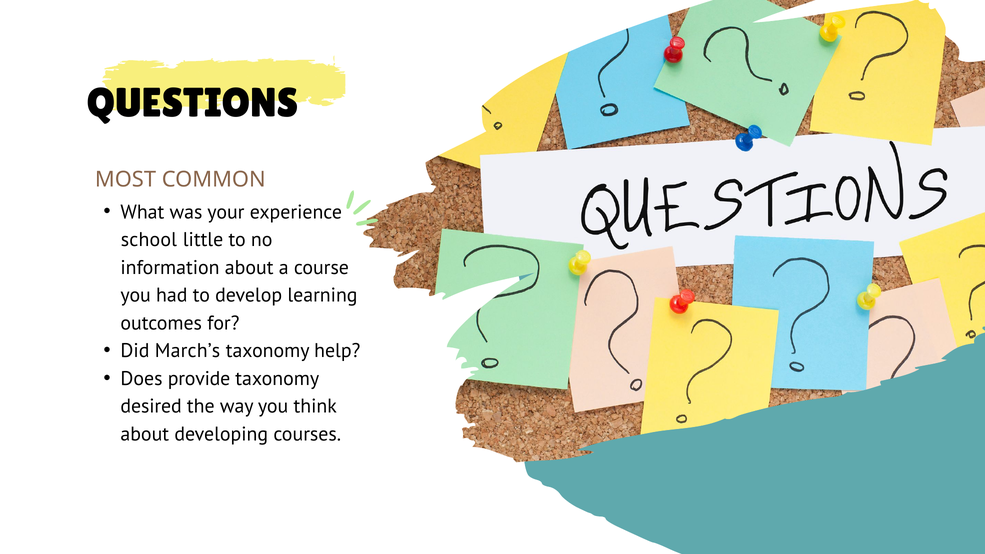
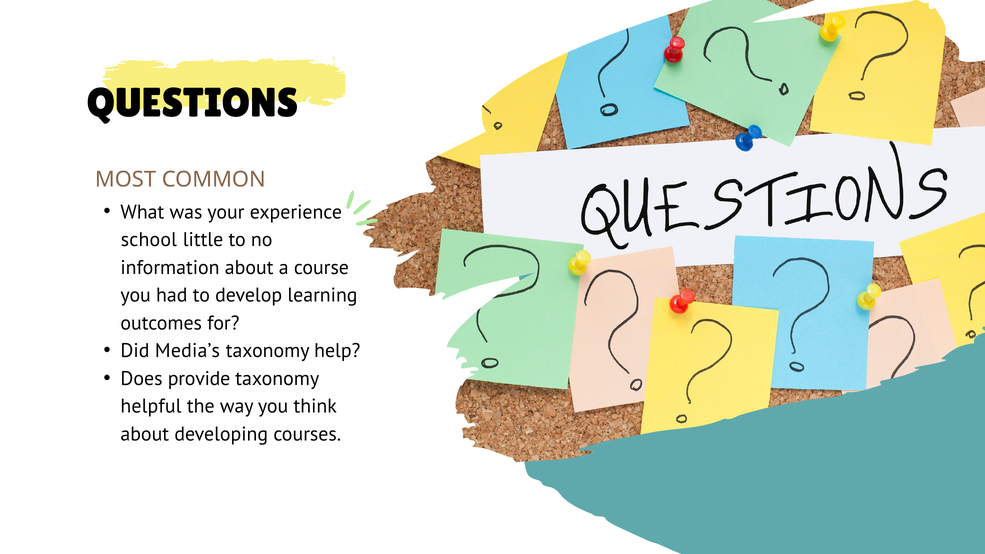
March’s: March’s -> Media’s
desired: desired -> helpful
